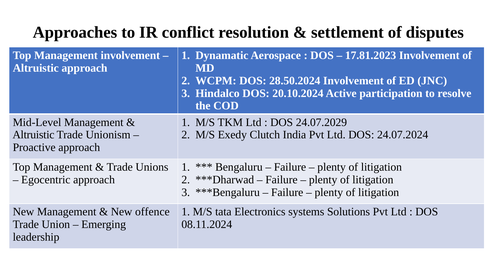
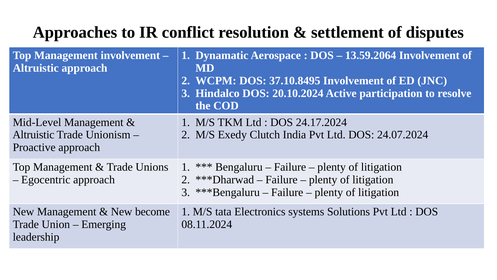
17.81.2023: 17.81.2023 -> 13.59.2064
28.50.2024: 28.50.2024 -> 37.10.8495
24.07.2029: 24.07.2029 -> 24.17.2024
offence: offence -> become
